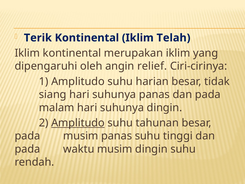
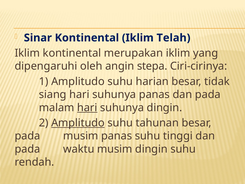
Terik: Terik -> Sinar
relief: relief -> stepa
hari at (87, 107) underline: none -> present
